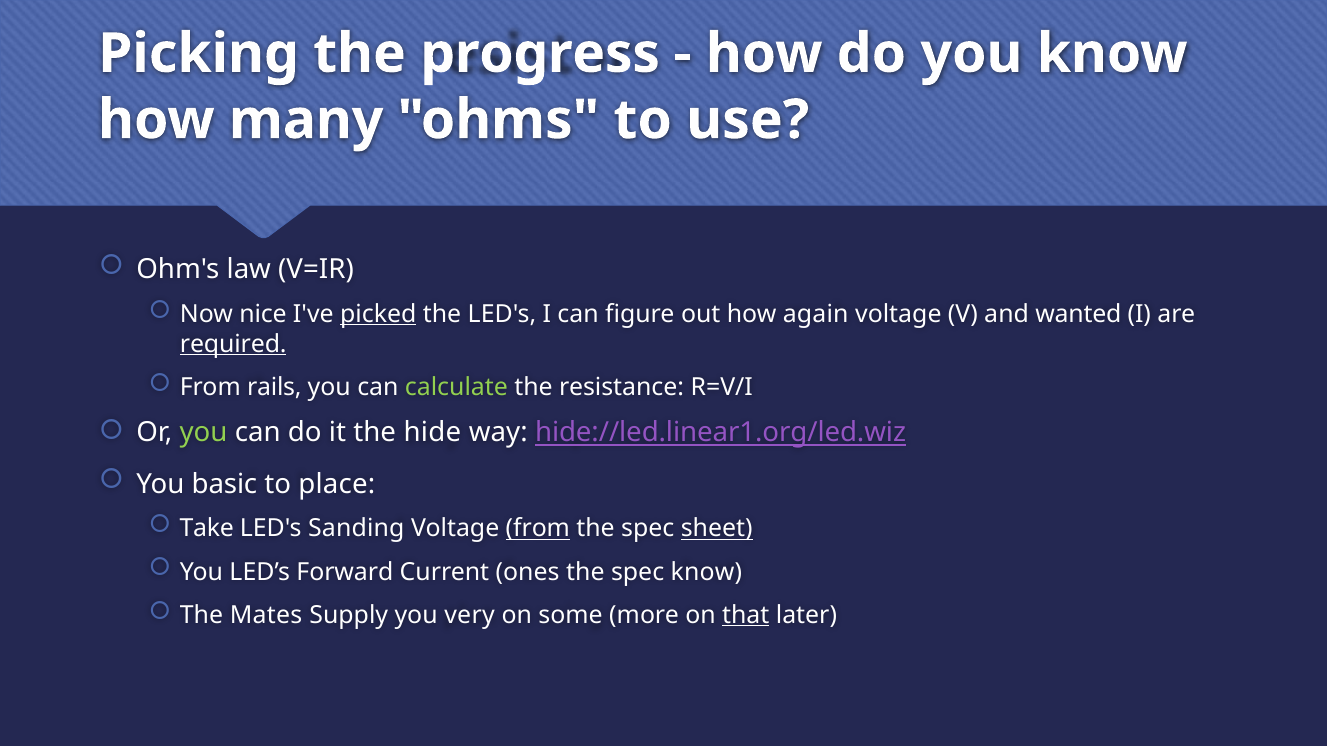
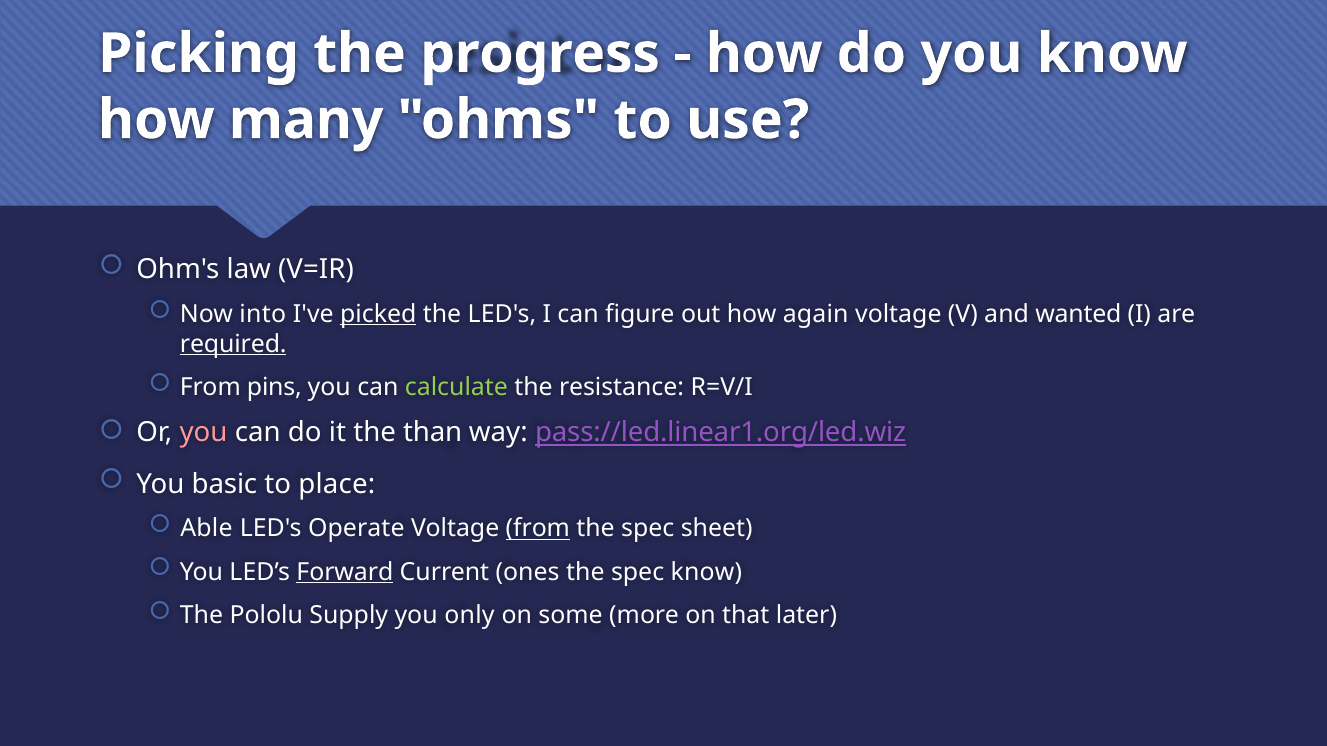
nice: nice -> into
rails: rails -> pins
you at (204, 433) colour: light green -> pink
hide: hide -> than
hide://led.linear1.org/led.wiz: hide://led.linear1.org/led.wiz -> pass://led.linear1.org/led.wiz
Take: Take -> Able
Sanding: Sanding -> Operate
sheet underline: present -> none
Forward underline: none -> present
Mates: Mates -> Pololu
very: very -> only
that underline: present -> none
